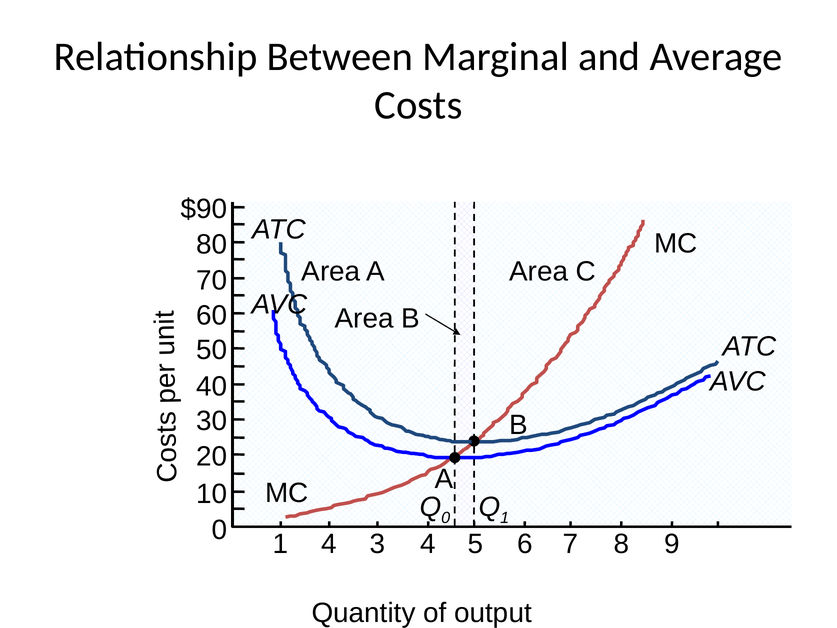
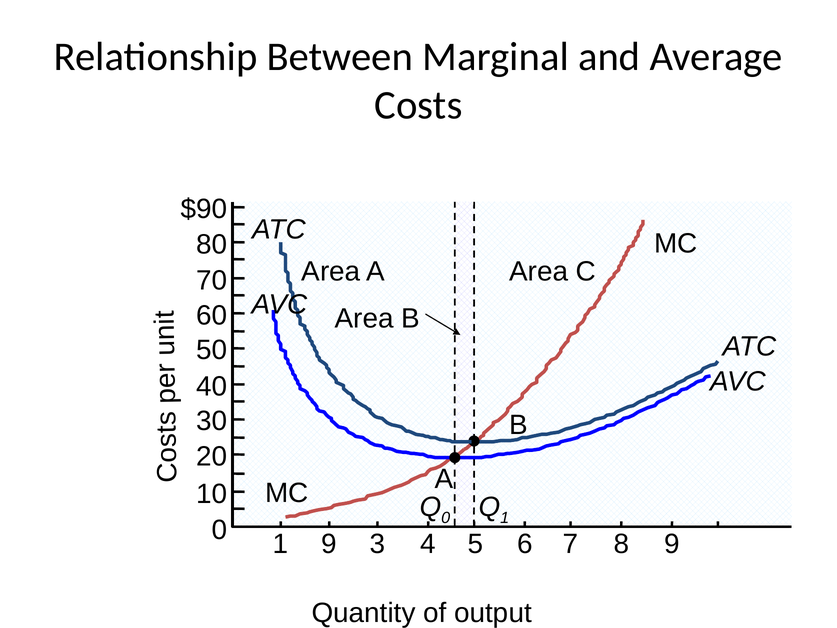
1 4: 4 -> 9
